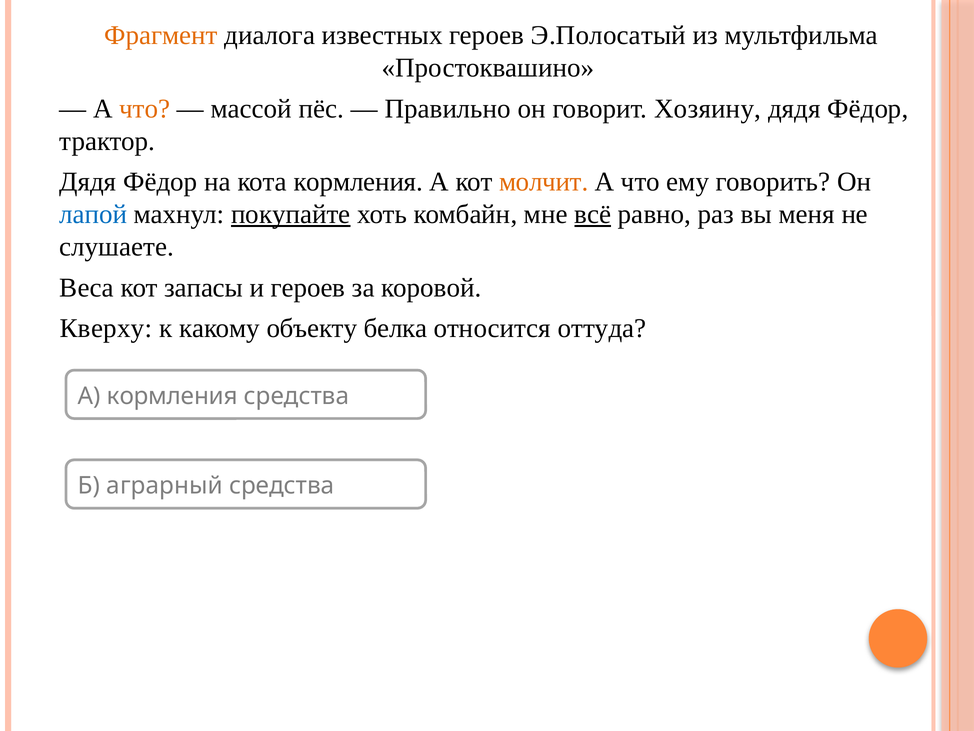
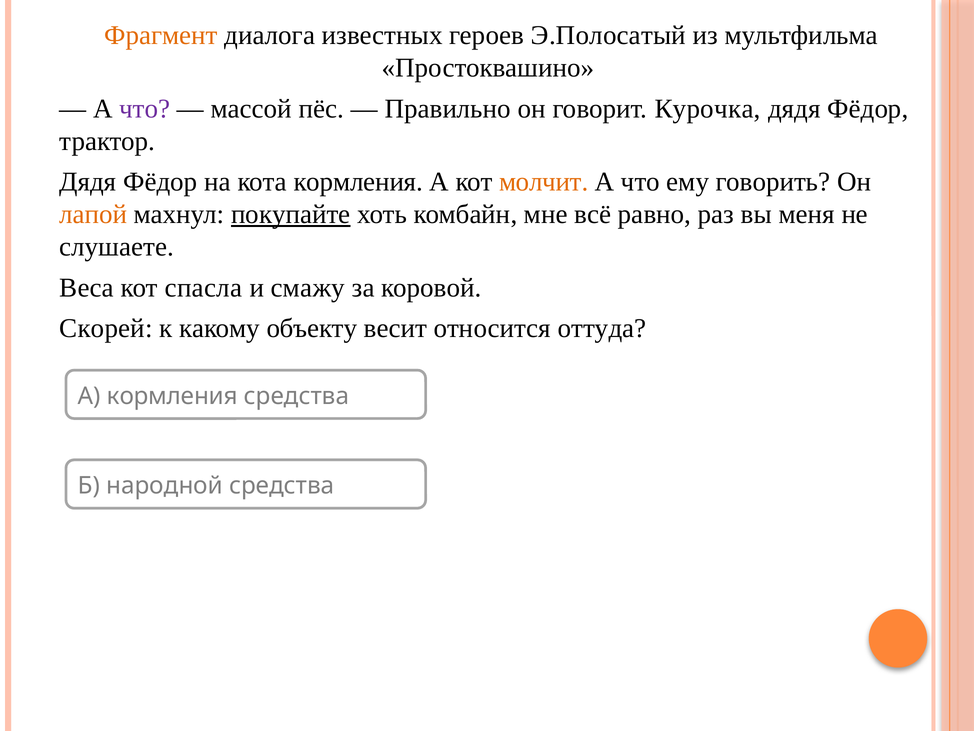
что at (145, 109) colour: orange -> purple
Хозяину: Хозяину -> Курочка
лапой colour: blue -> orange
всё underline: present -> none
запасы: запасы -> спасла
и героев: героев -> смажу
Кверху: Кверху -> Скорей
белка: белка -> весит
аграрный: аграрный -> народной
